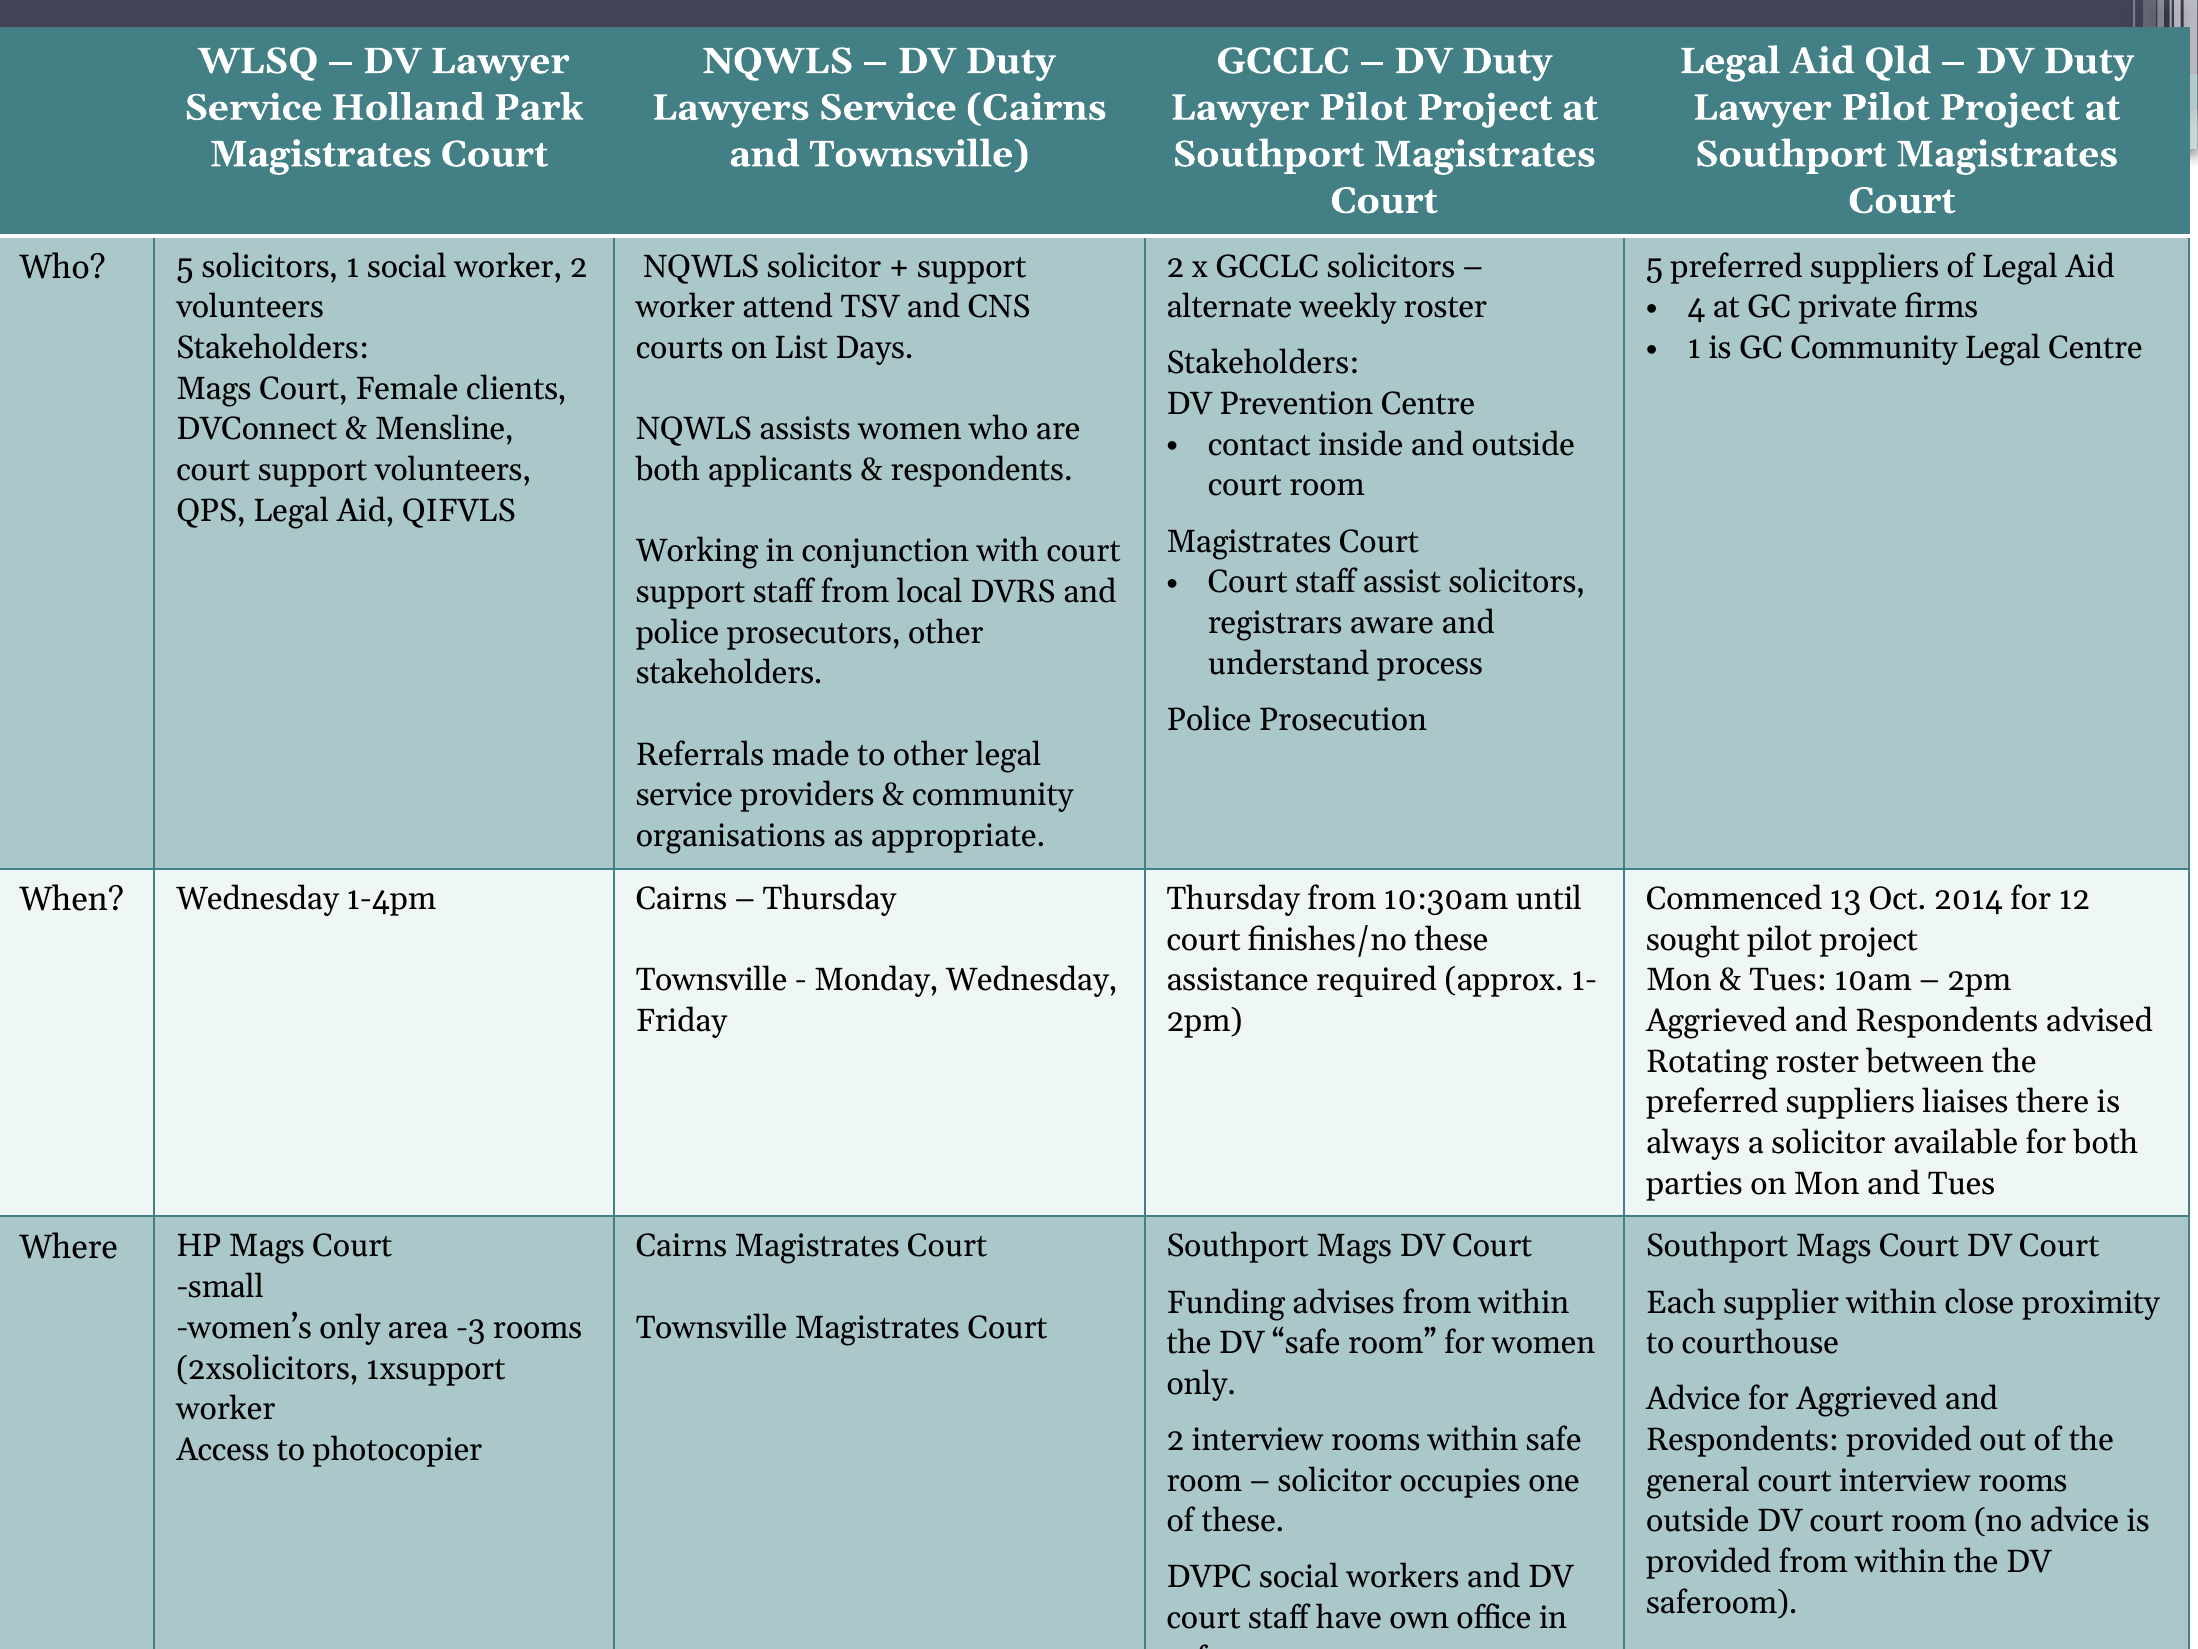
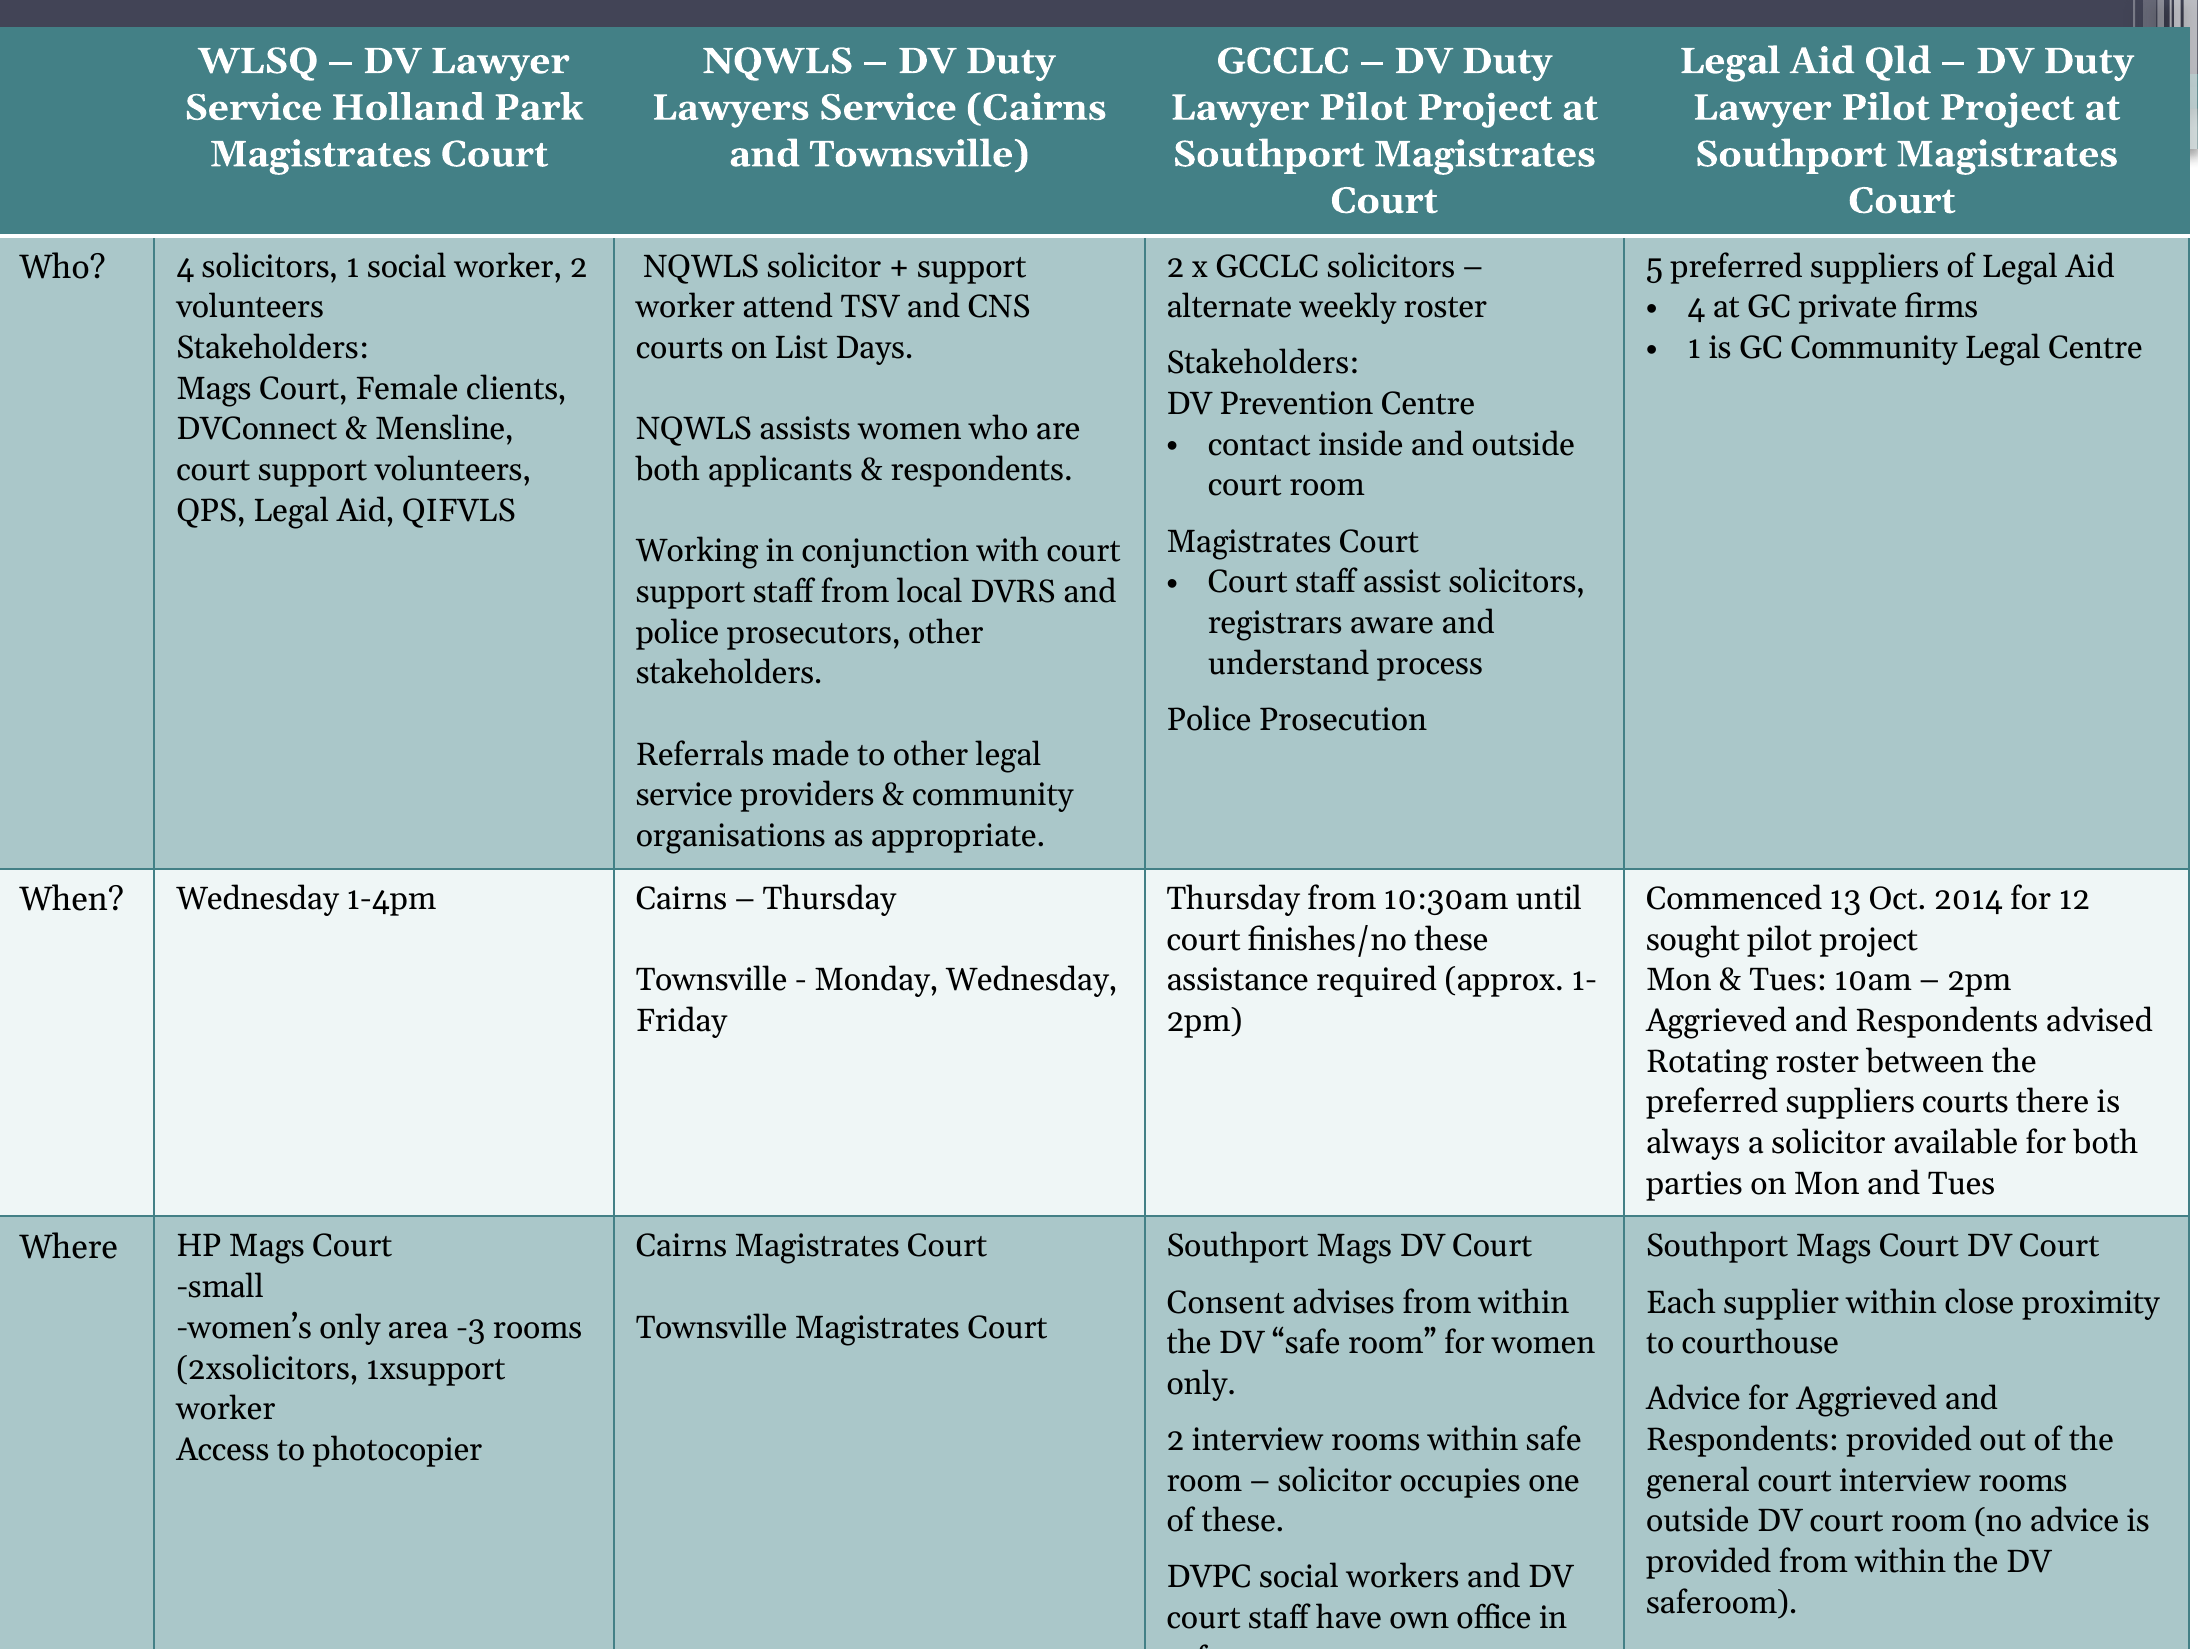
Who 5: 5 -> 4
suppliers liaises: liaises -> courts
Funding: Funding -> Consent
